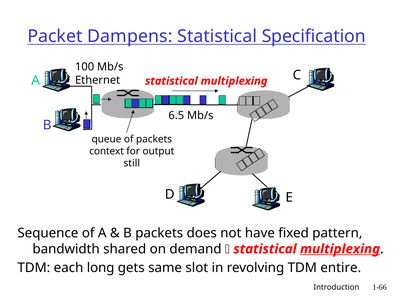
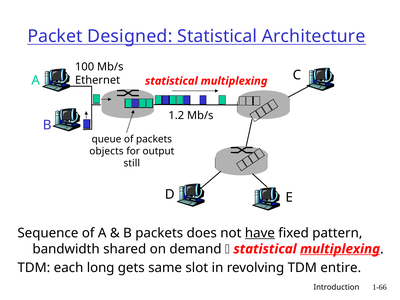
Dampens: Dampens -> Designed
Specification: Specification -> Architecture
6.5: 6.5 -> 1.2
context: context -> objects
have underline: none -> present
